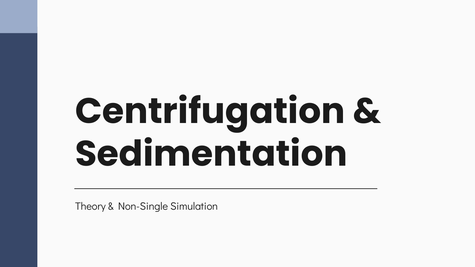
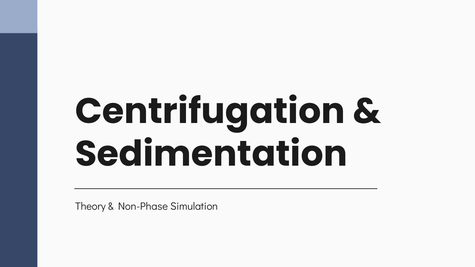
Non-Single: Non-Single -> Non-Phase
